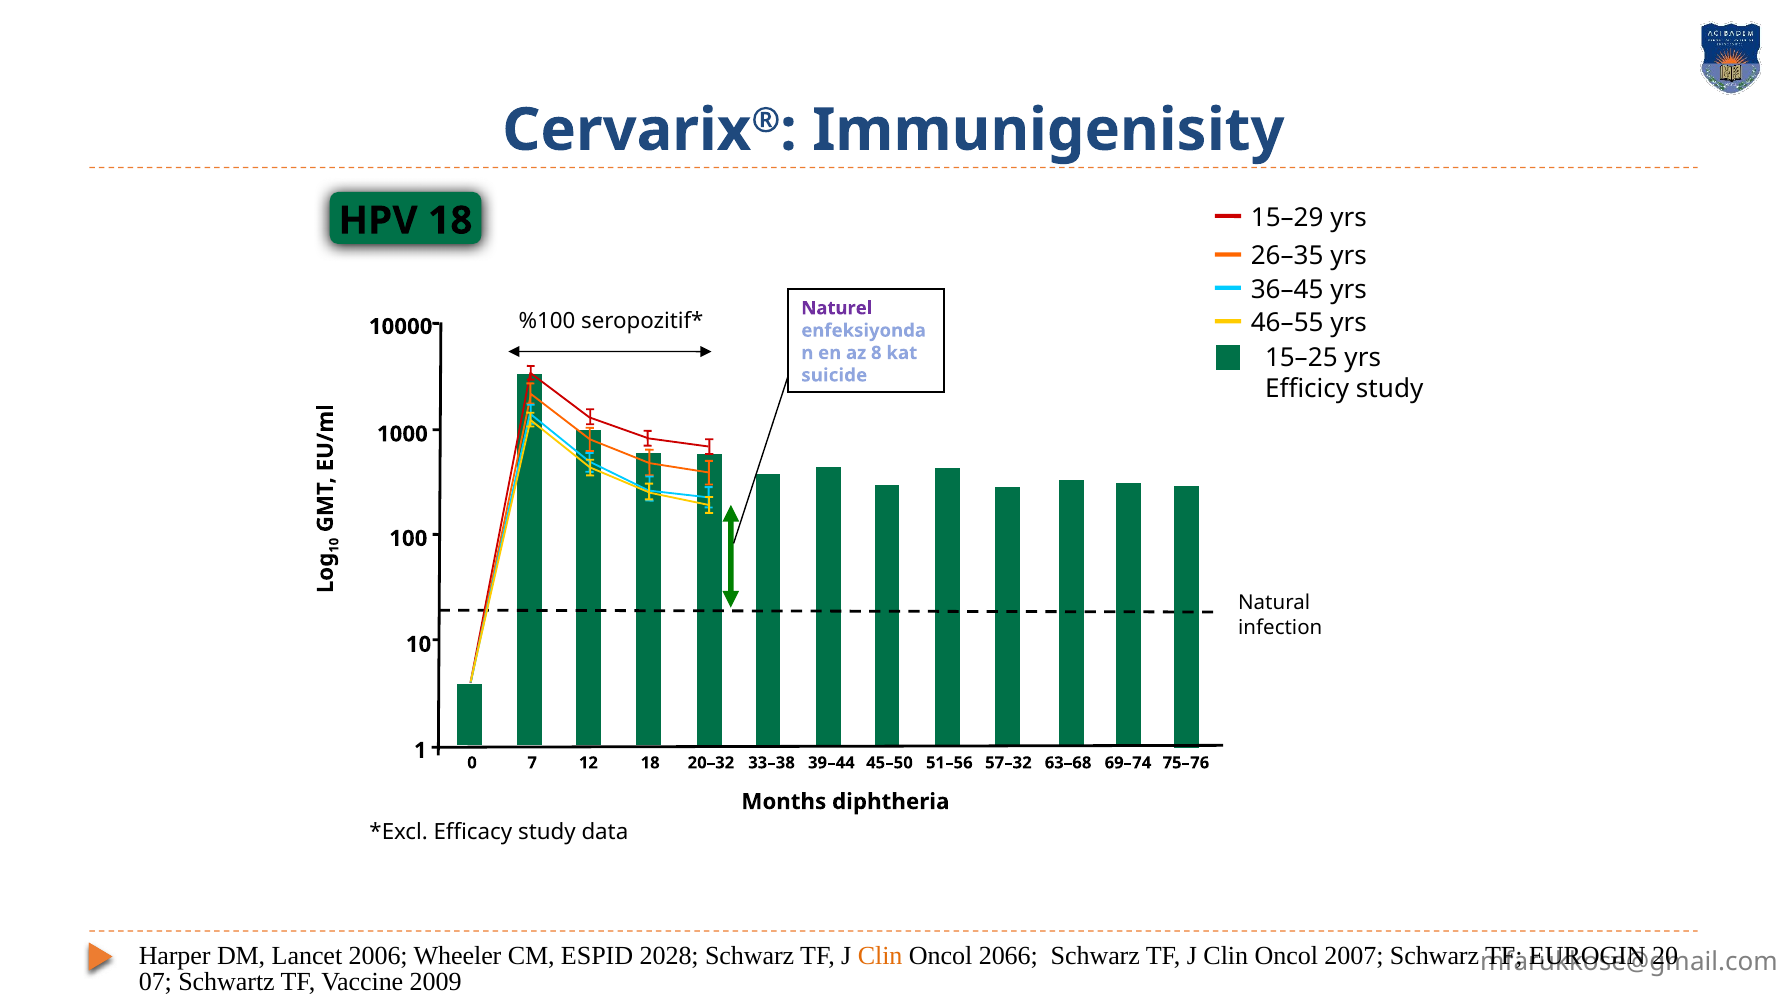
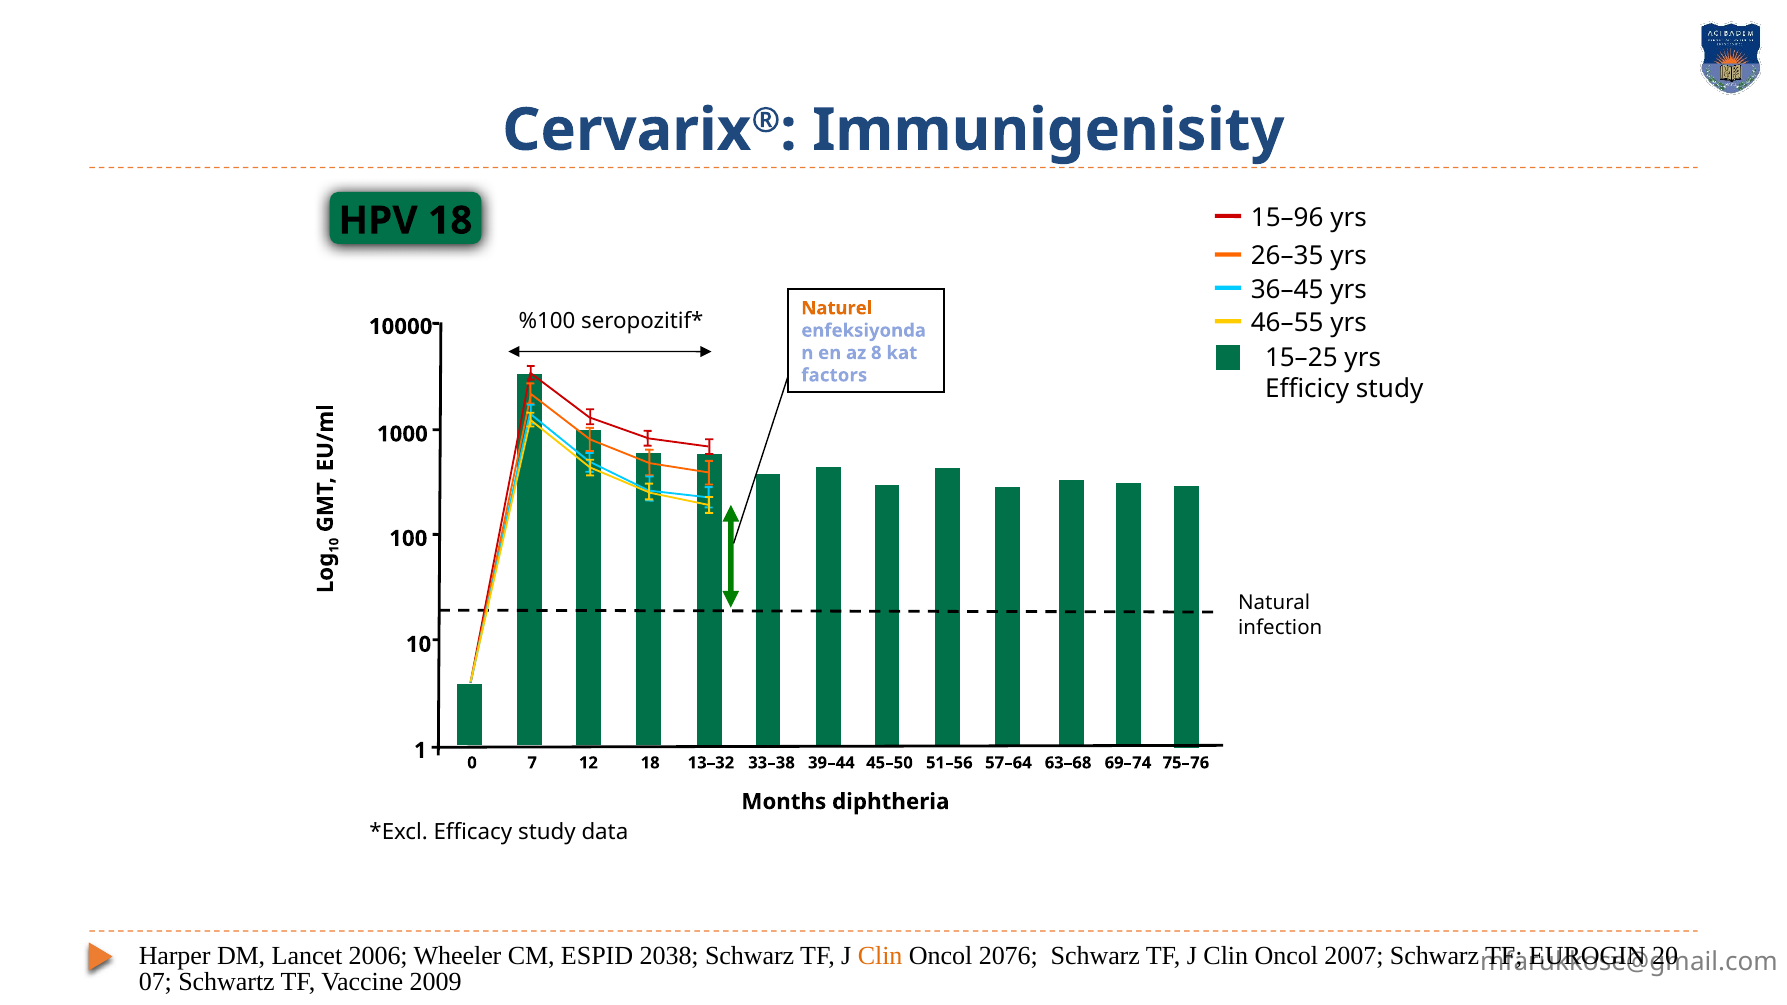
15–29: 15–29 -> 15–96
Naturel colour: purple -> orange
suicide: suicide -> factors
20–32: 20–32 -> 13–32
57–32: 57–32 -> 57–64
2028: 2028 -> 2038
2066: 2066 -> 2076
